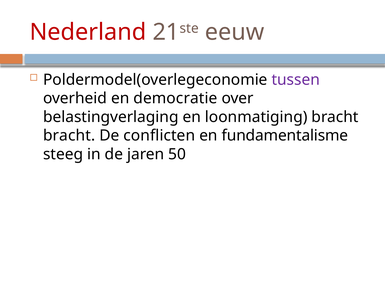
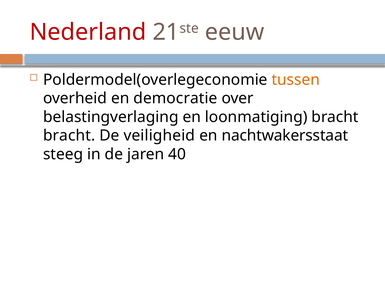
tussen colour: purple -> orange
conflicten: conflicten -> veiligheid
fundamentalisme: fundamentalisme -> nachtwakersstaat
50: 50 -> 40
